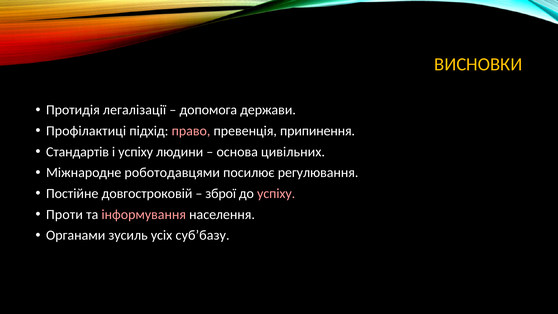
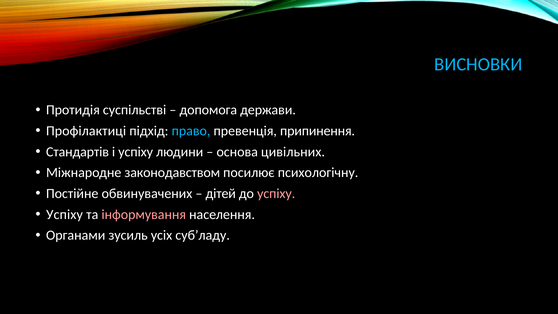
ВИСНОВКИ colour: yellow -> light blue
легалізації: легалізації -> суспільстві
право colour: pink -> light blue
роботодавцями: роботодавцями -> законодавством
регулювання: регулювання -> психологічну
довгостроковій: довгостроковій -> обвинувачених
зброї: зброї -> дітей
Проти at (64, 214): Проти -> Успіху
суб’базу: суб’базу -> суб’ладу
